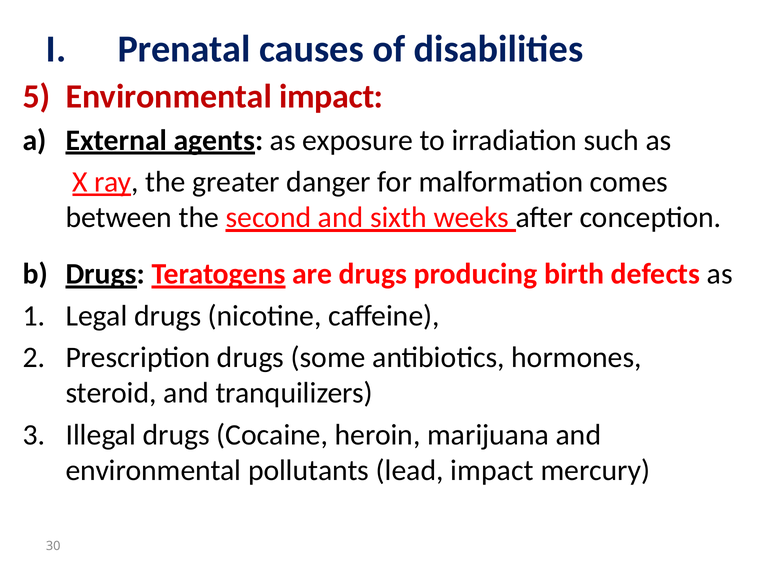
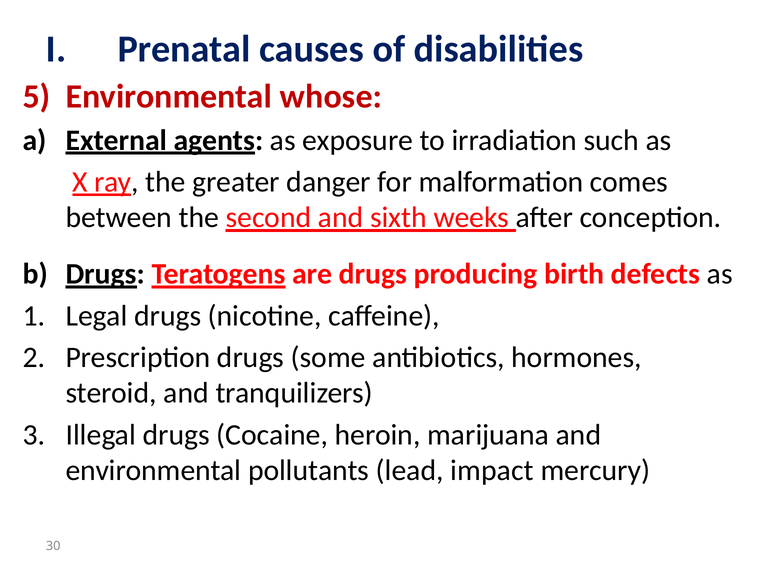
Environmental impact: impact -> whose
